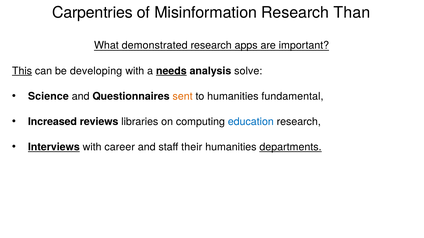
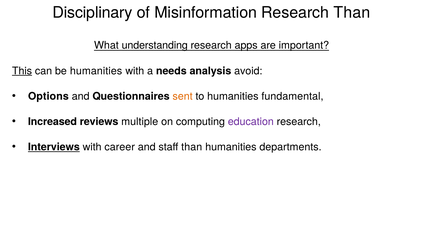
Carpentries: Carpentries -> Disciplinary
demonstrated: demonstrated -> understanding
be developing: developing -> humanities
needs underline: present -> none
solve: solve -> avoid
Science: Science -> Options
libraries: libraries -> multiple
education colour: blue -> purple
staff their: their -> than
departments underline: present -> none
